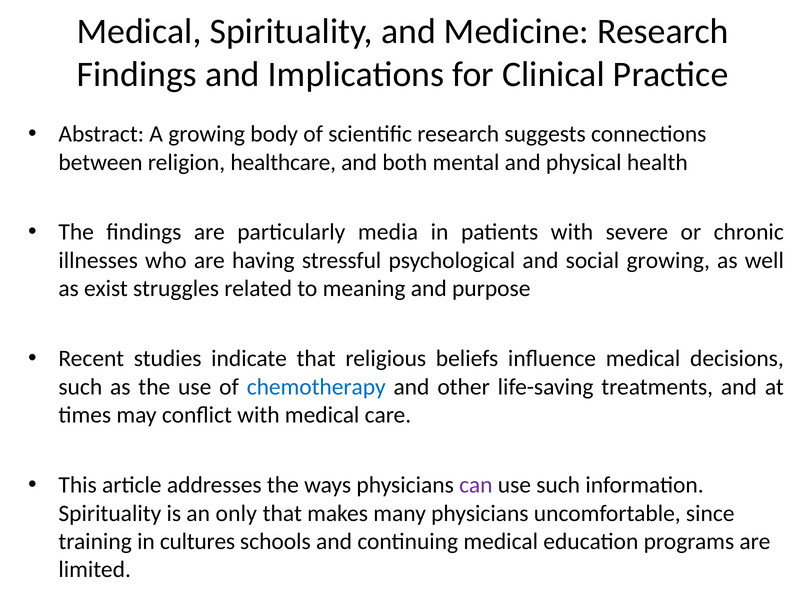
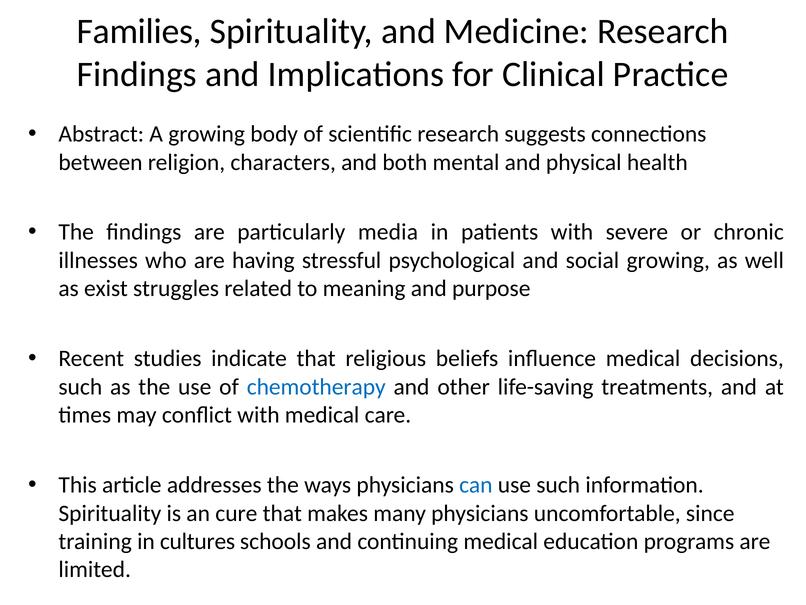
Medical at (139, 31): Medical -> Families
healthcare: healthcare -> characters
can colour: purple -> blue
only: only -> cure
